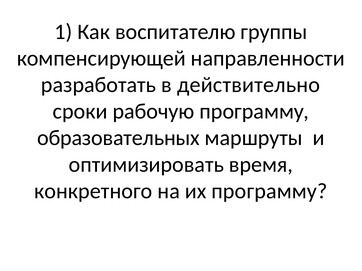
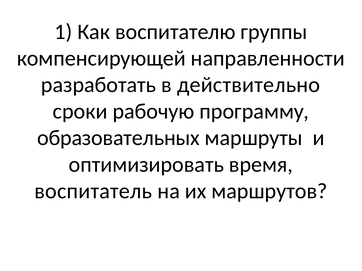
конкретного: конкретного -> воспитатель
их программу: программу -> маршрутов
